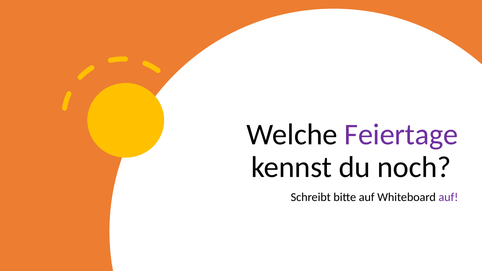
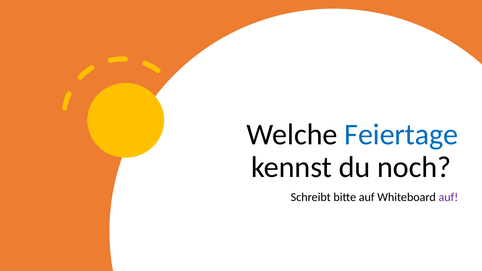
Feiertage colour: purple -> blue
